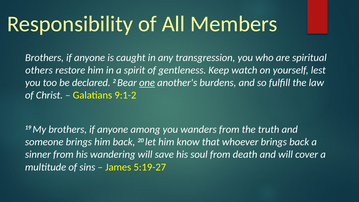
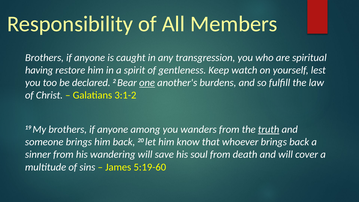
others: others -> having
9:1-2: 9:1-2 -> 3:1-2
truth underline: none -> present
5:19-27: 5:19-27 -> 5:19-60
